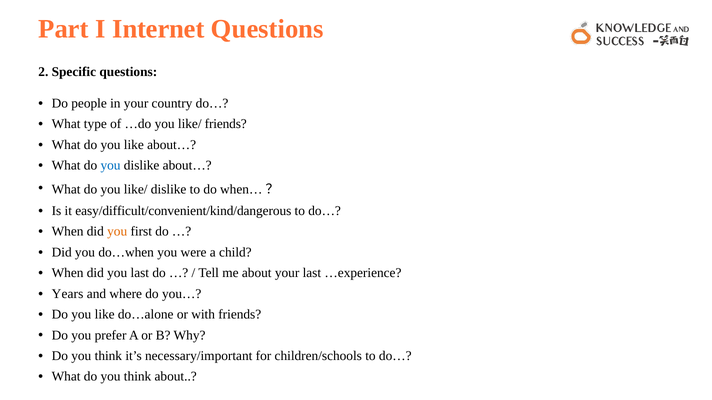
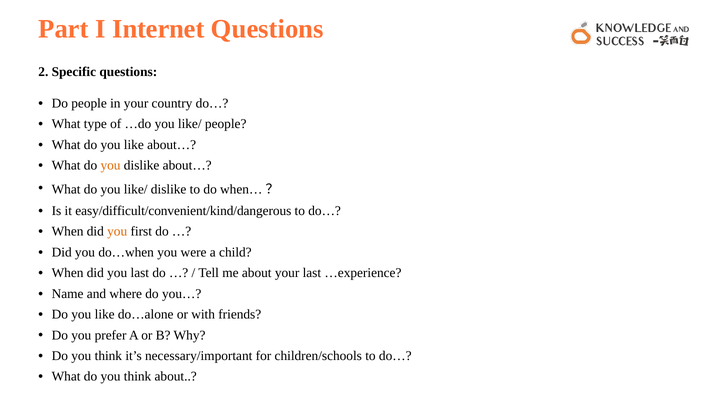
like/ friends: friends -> people
you at (111, 166) colour: blue -> orange
Years: Years -> Name
